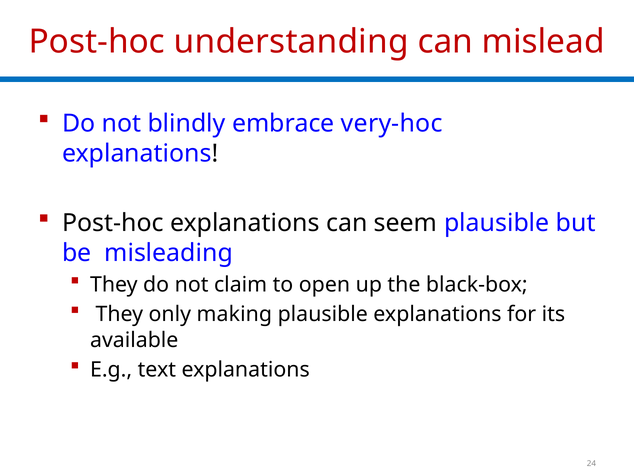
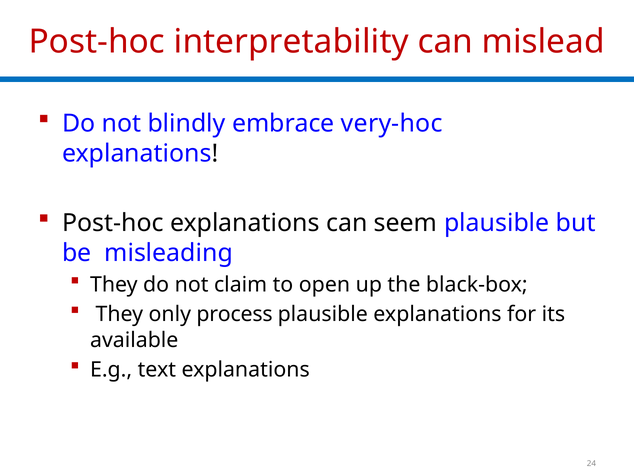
understanding: understanding -> interpretability
making: making -> process
